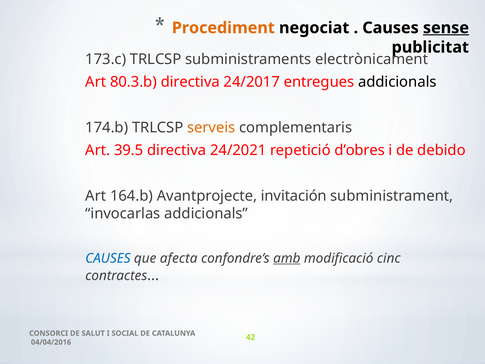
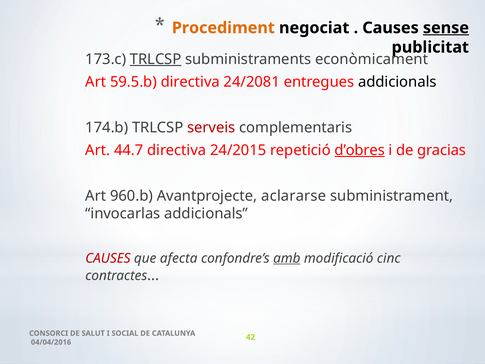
TRLCSP at (156, 59) underline: none -> present
electrònicament: electrònicament -> econòmicament
80.3.b: 80.3.b -> 59.5.b
24/2017: 24/2017 -> 24/2081
serveis colour: orange -> red
39.5: 39.5 -> 44.7
24/2021: 24/2021 -> 24/2015
d’obres underline: none -> present
debido: debido -> gracias
164.b: 164.b -> 960.b
invitación: invitación -> aclararse
CAUSES at (108, 258) colour: blue -> red
